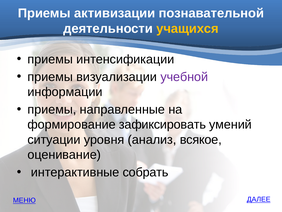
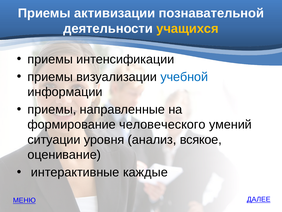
учебной colour: purple -> blue
зафиксировать: зафиксировать -> человеческого
собрать: собрать -> каждые
